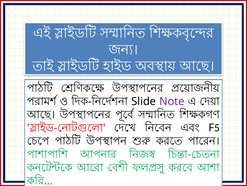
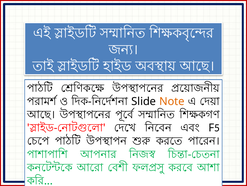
Note colour: purple -> orange
